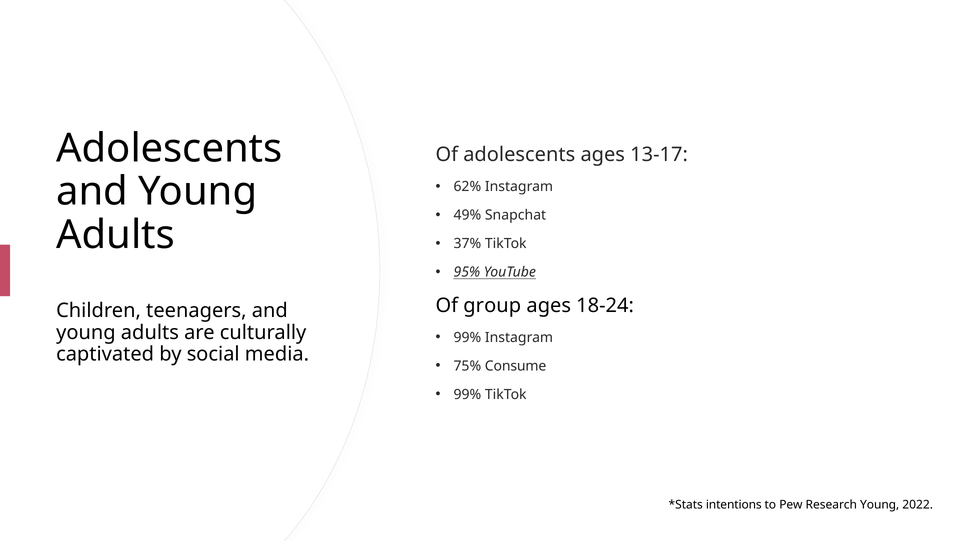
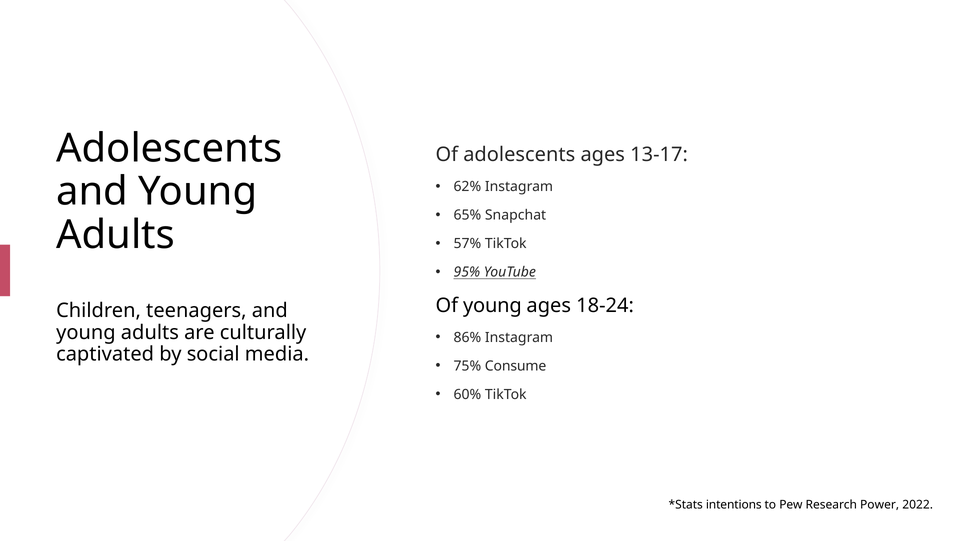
49%: 49% -> 65%
37%: 37% -> 57%
Of group: group -> young
99% at (467, 337): 99% -> 86%
99% at (467, 394): 99% -> 60%
Research Young: Young -> Power
